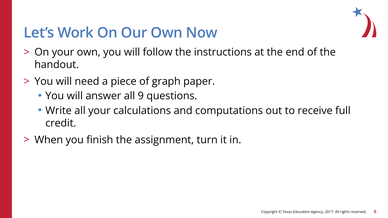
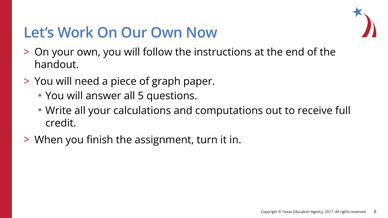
9: 9 -> 5
